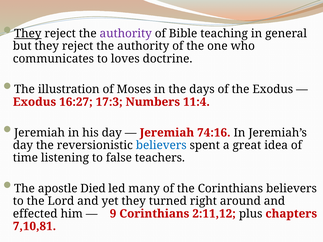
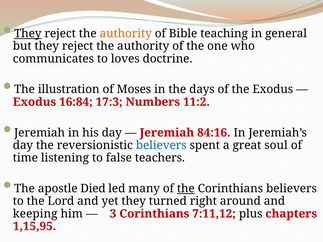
authority at (126, 34) colour: purple -> orange
16:27: 16:27 -> 16:84
11:4: 11:4 -> 11:2
74:16: 74:16 -> 84:16
idea: idea -> soul
the at (186, 189) underline: none -> present
effected: effected -> keeping
9: 9 -> 3
2:11,12: 2:11,12 -> 7:11,12
7,10,81: 7,10,81 -> 1,15,95
